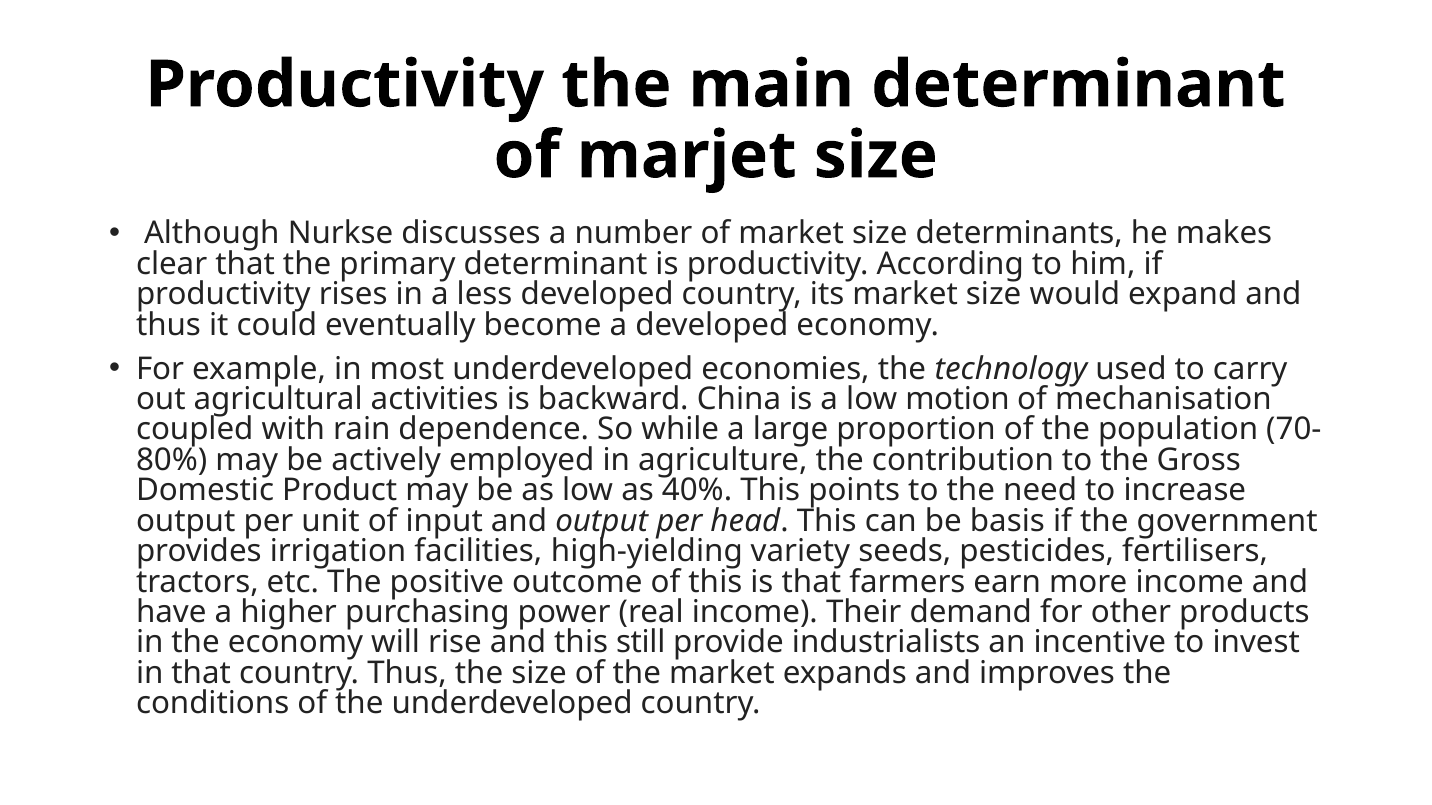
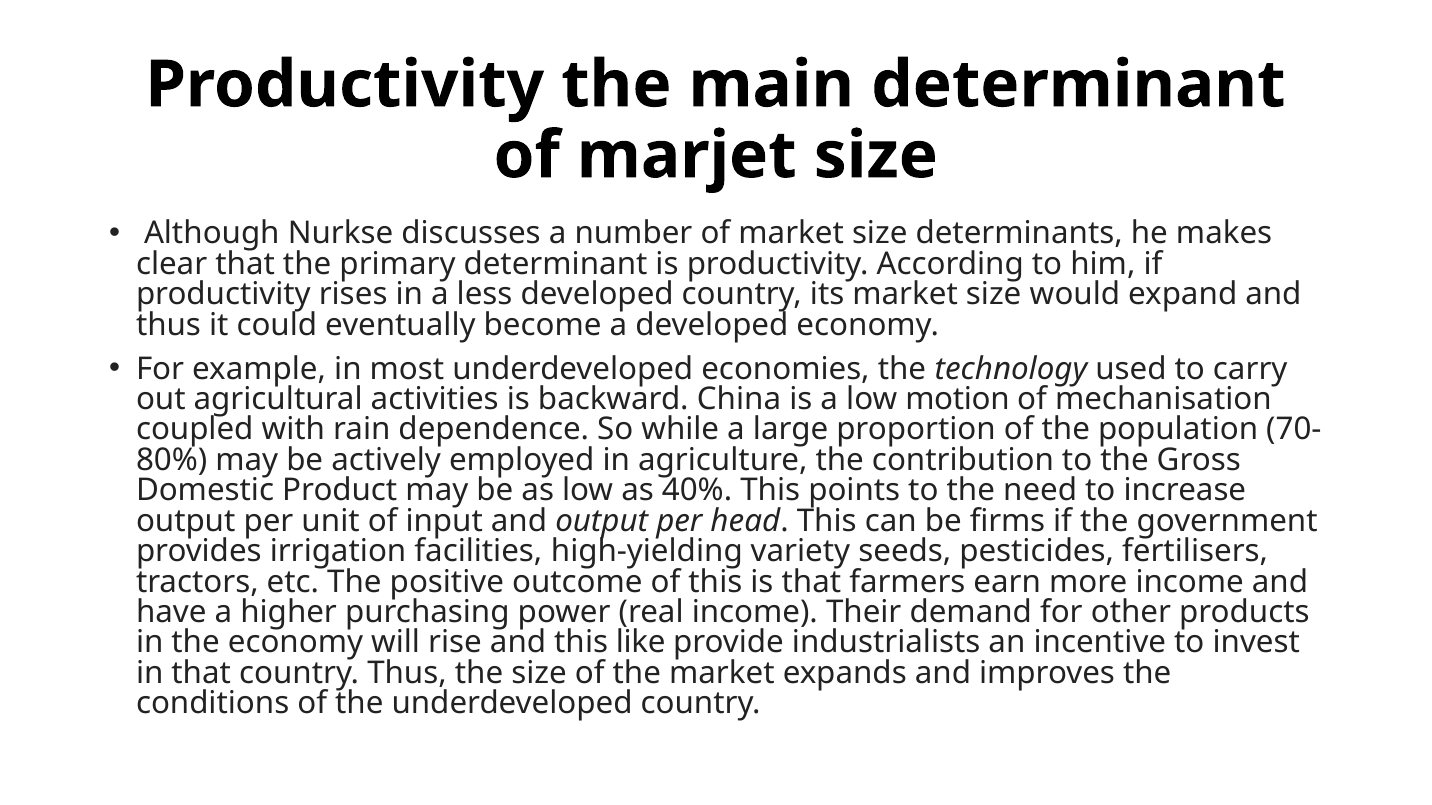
basis: basis -> firms
still: still -> like
